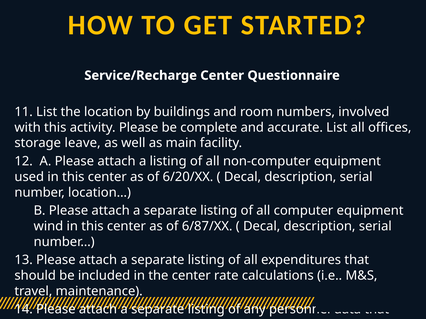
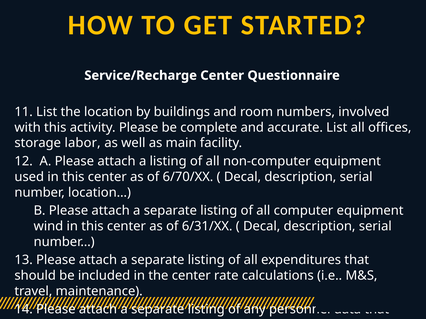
leave: leave -> labor
6/20/XX: 6/20/XX -> 6/70/XX
6/87/XX: 6/87/XX -> 6/31/XX
